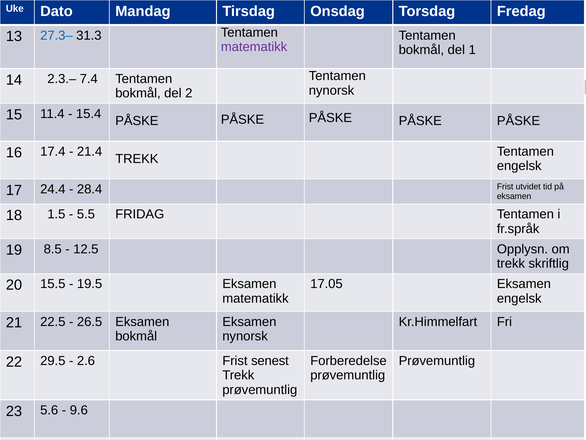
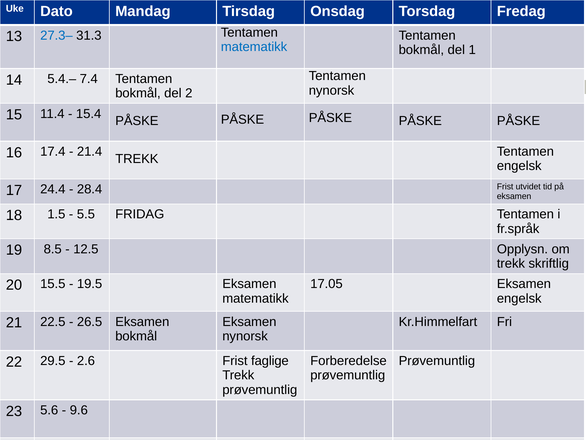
matematikk at (254, 47) colour: purple -> blue
2.3.–: 2.3.– -> 5.4.–
senest: senest -> faglige
